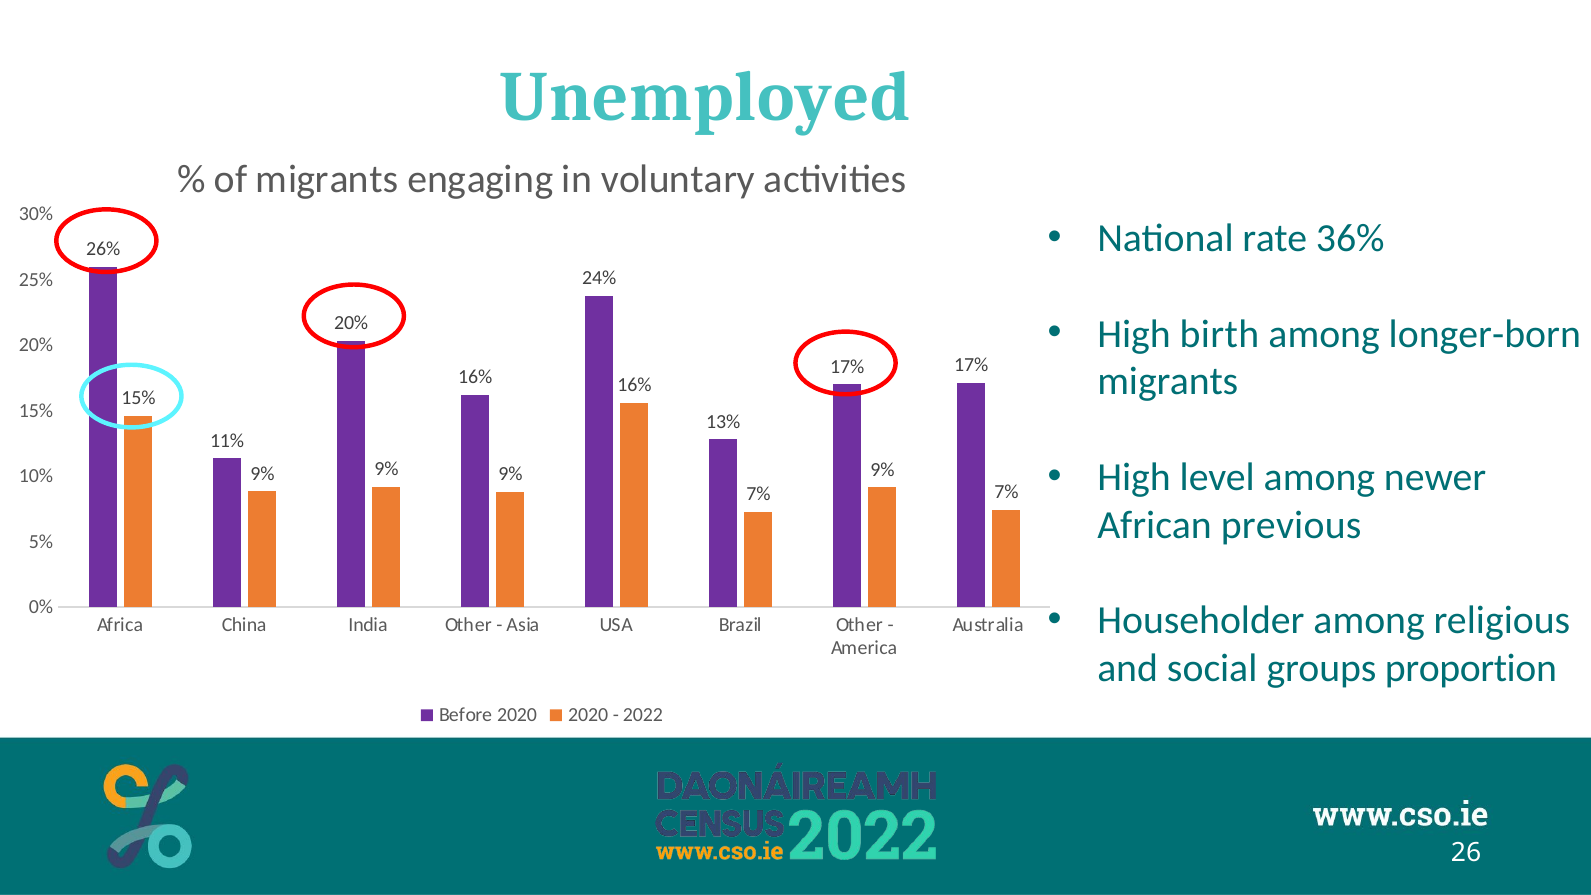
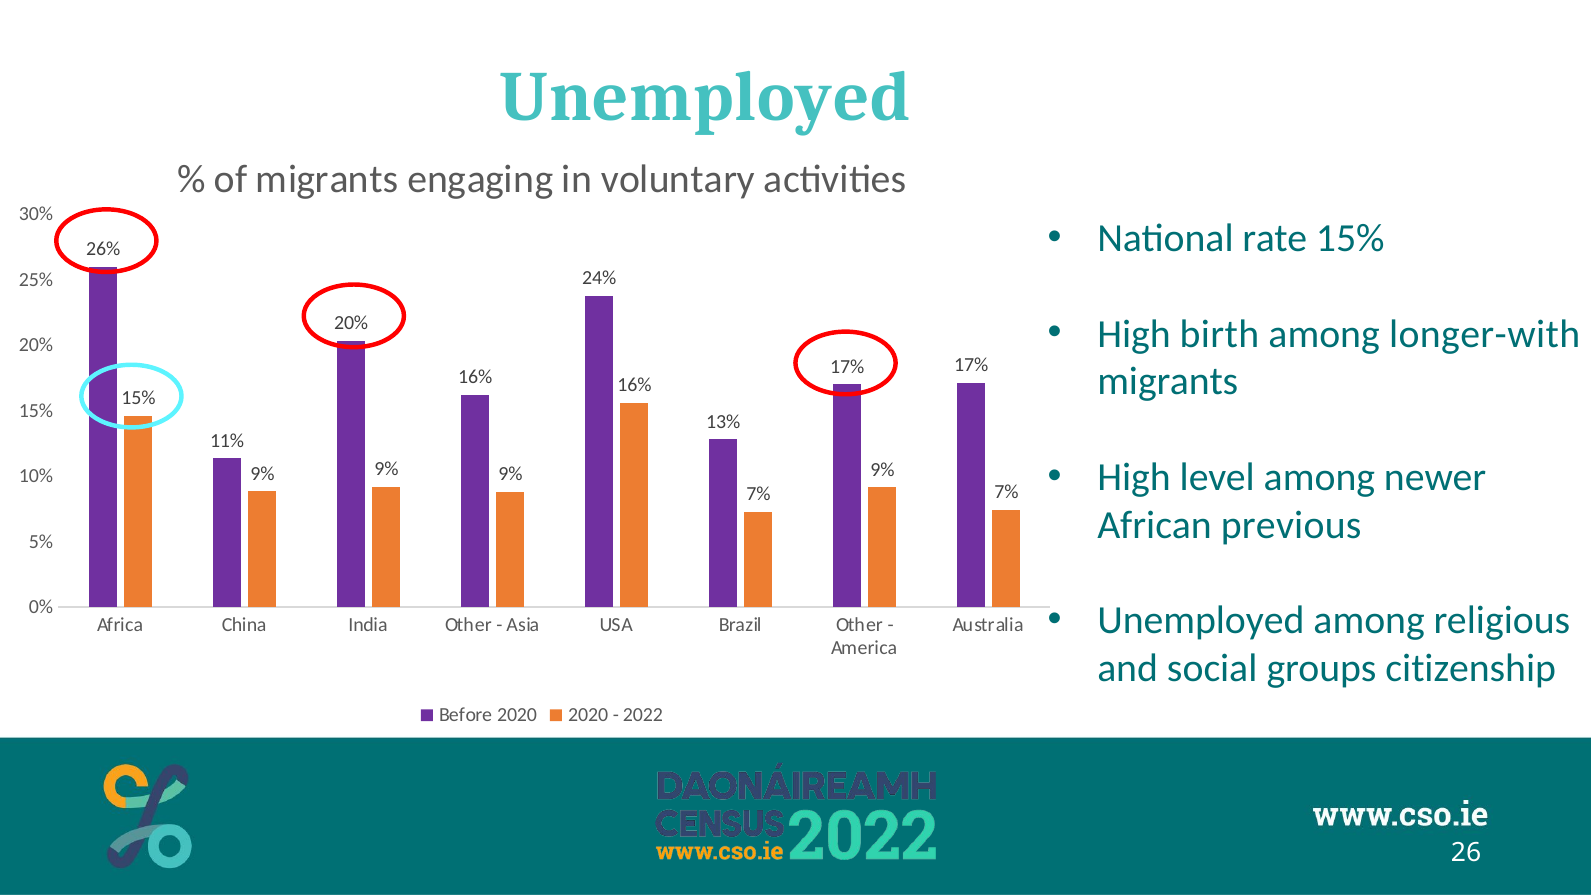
rate 36%: 36% -> 15%
longer-born: longer-born -> longer-with
Householder at (1201, 620): Householder -> Unemployed
proportion: proportion -> citizenship
